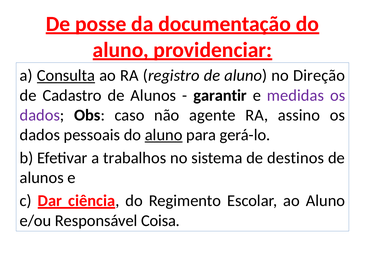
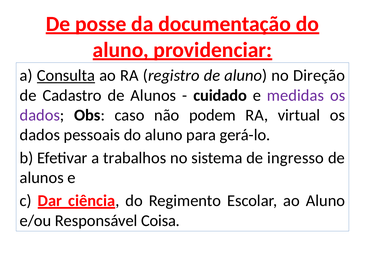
garantir: garantir -> cuidado
agente: agente -> podem
assino: assino -> virtual
aluno at (164, 135) underline: present -> none
destinos: destinos -> ingresso
